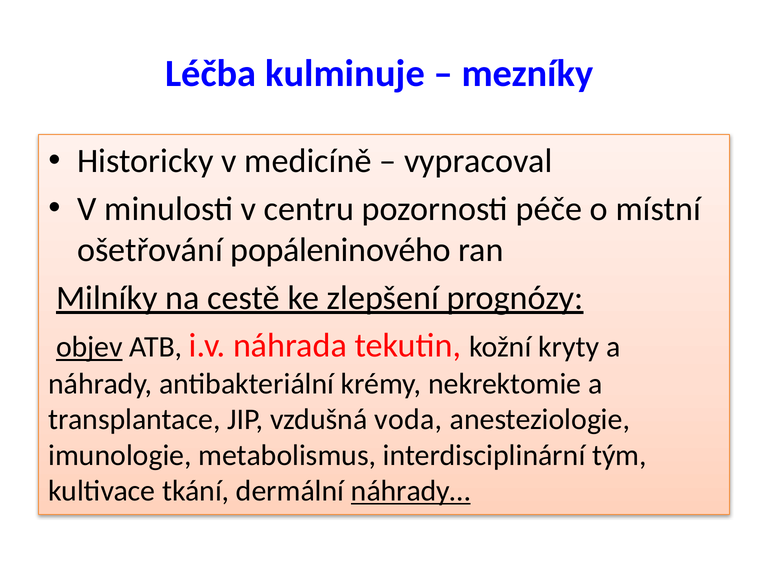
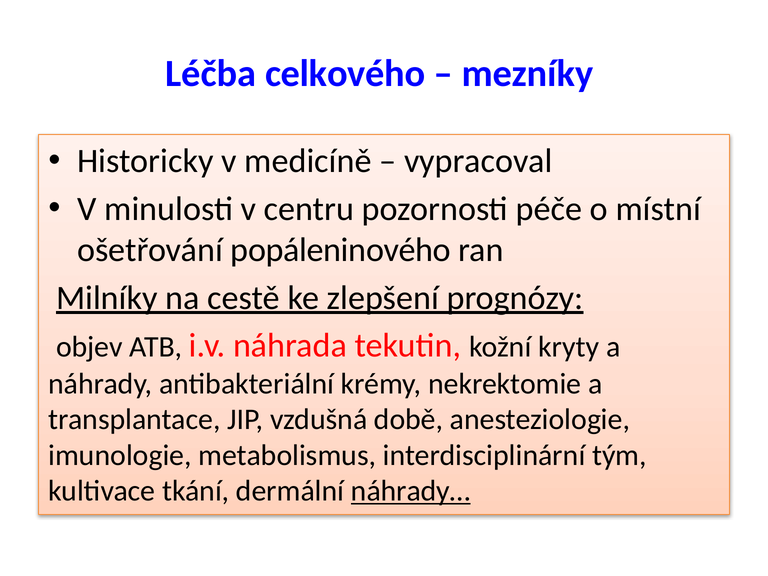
kulminuje: kulminuje -> celkového
objev underline: present -> none
voda: voda -> době
